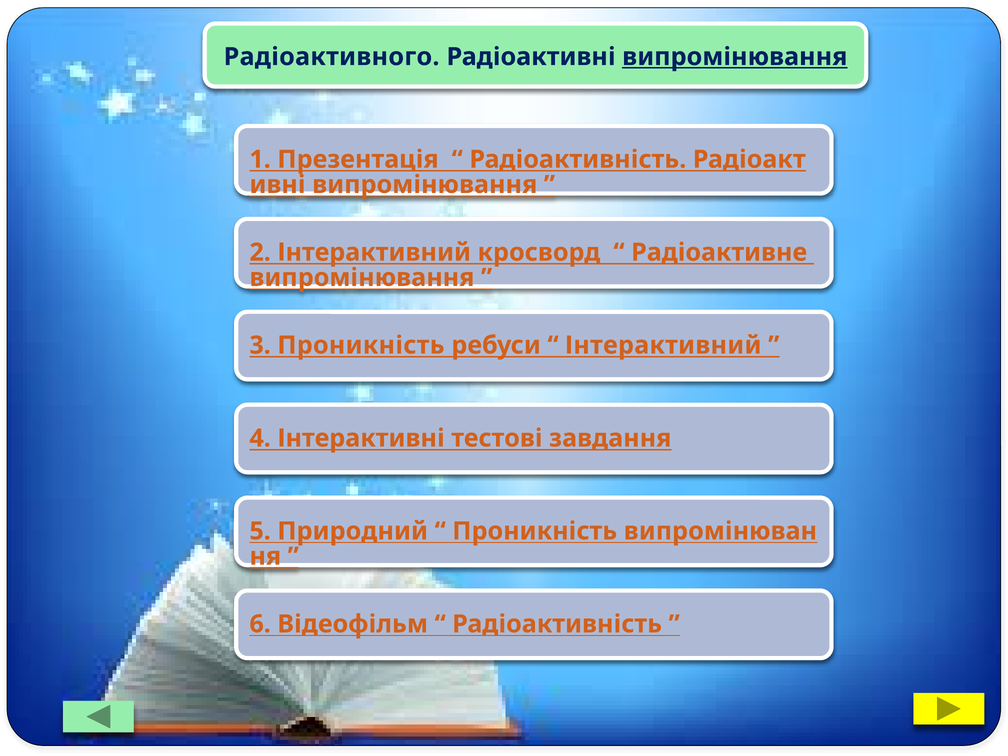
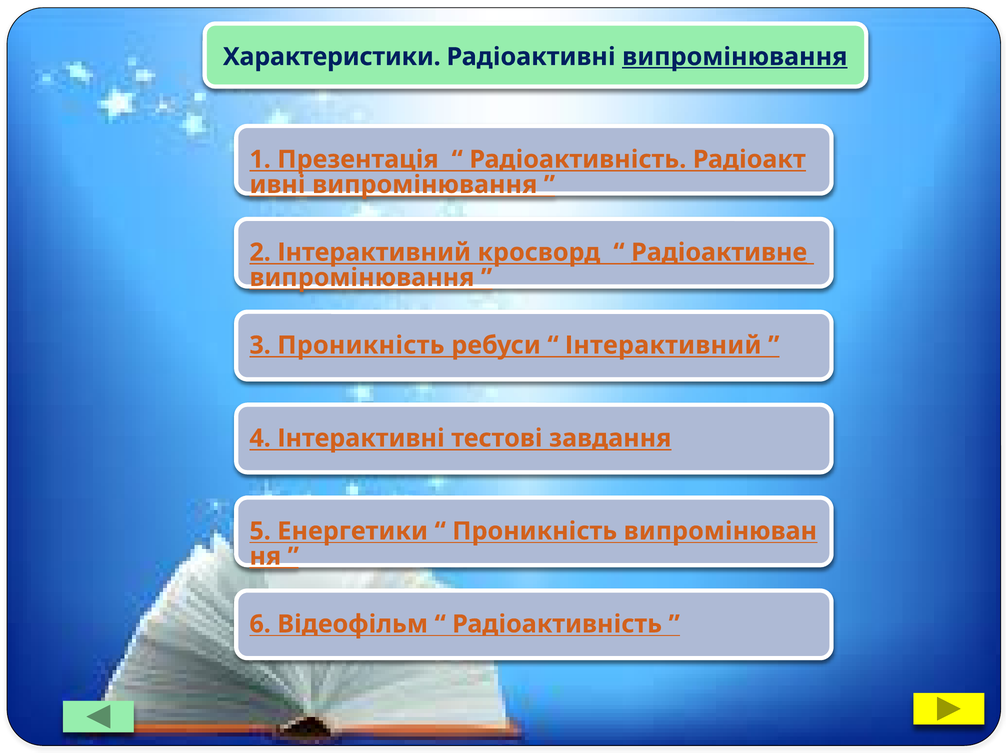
Радіоактивного: Радіоактивного -> Характеристики
Радіоактивне underline: none -> present
Природний: Природний -> Енергетики
